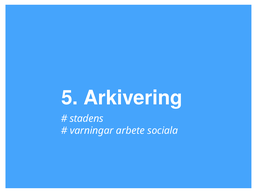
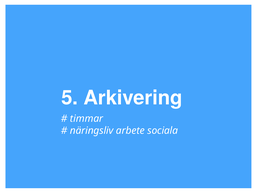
stadens: stadens -> timmar
varningar: varningar -> näringsliv
